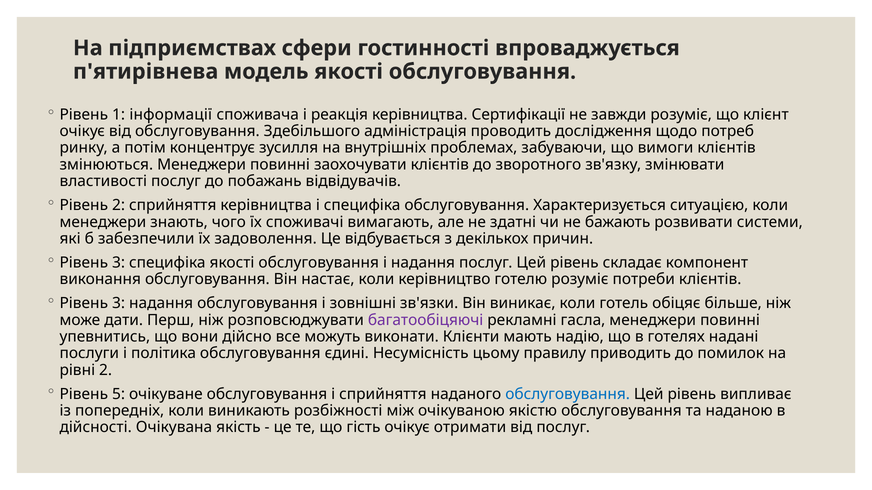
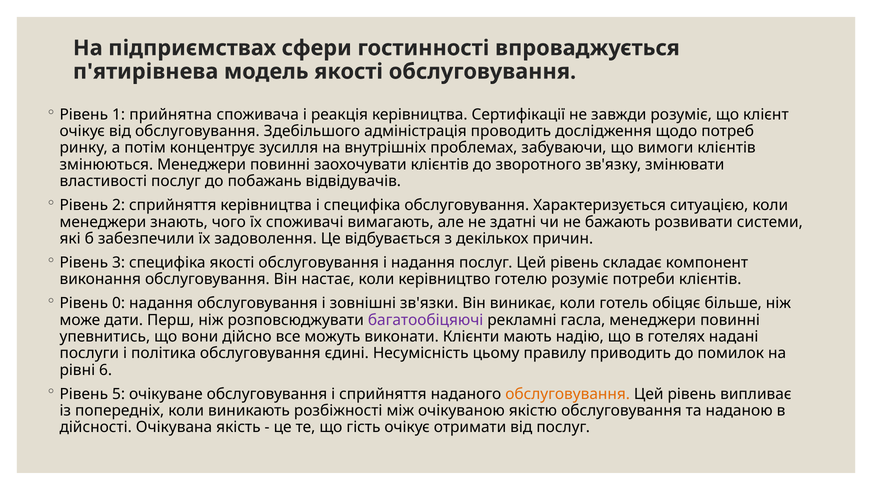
інформації: інформації -> прийнятна
3 at (119, 304): 3 -> 0
рівні 2: 2 -> 6
обслуговування at (568, 394) colour: blue -> orange
